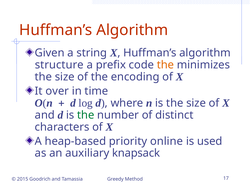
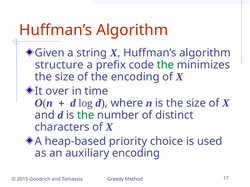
the at (165, 65) colour: orange -> green
online: online -> choice
auxiliary knapsack: knapsack -> encoding
